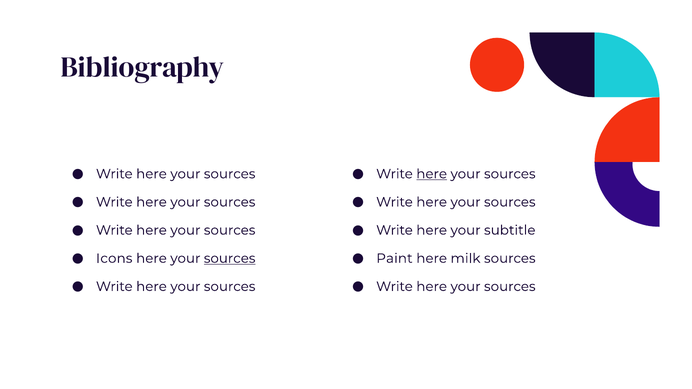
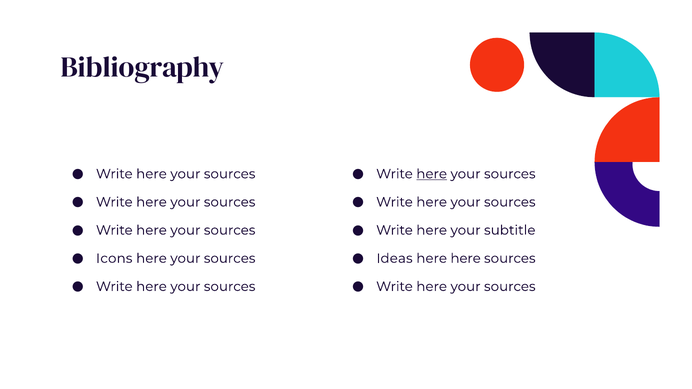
sources at (230, 259) underline: present -> none
Paint: Paint -> Ideas
here milk: milk -> here
